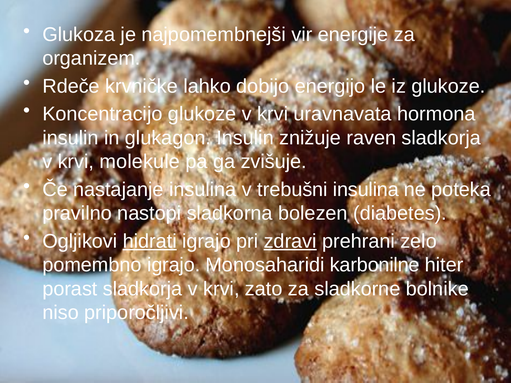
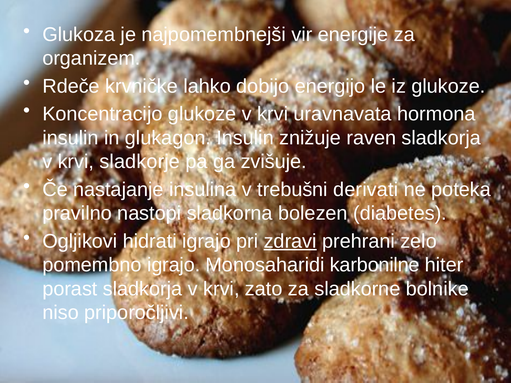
molekule: molekule -> sladkorje
trebušni insulina: insulina -> derivati
hidrati underline: present -> none
